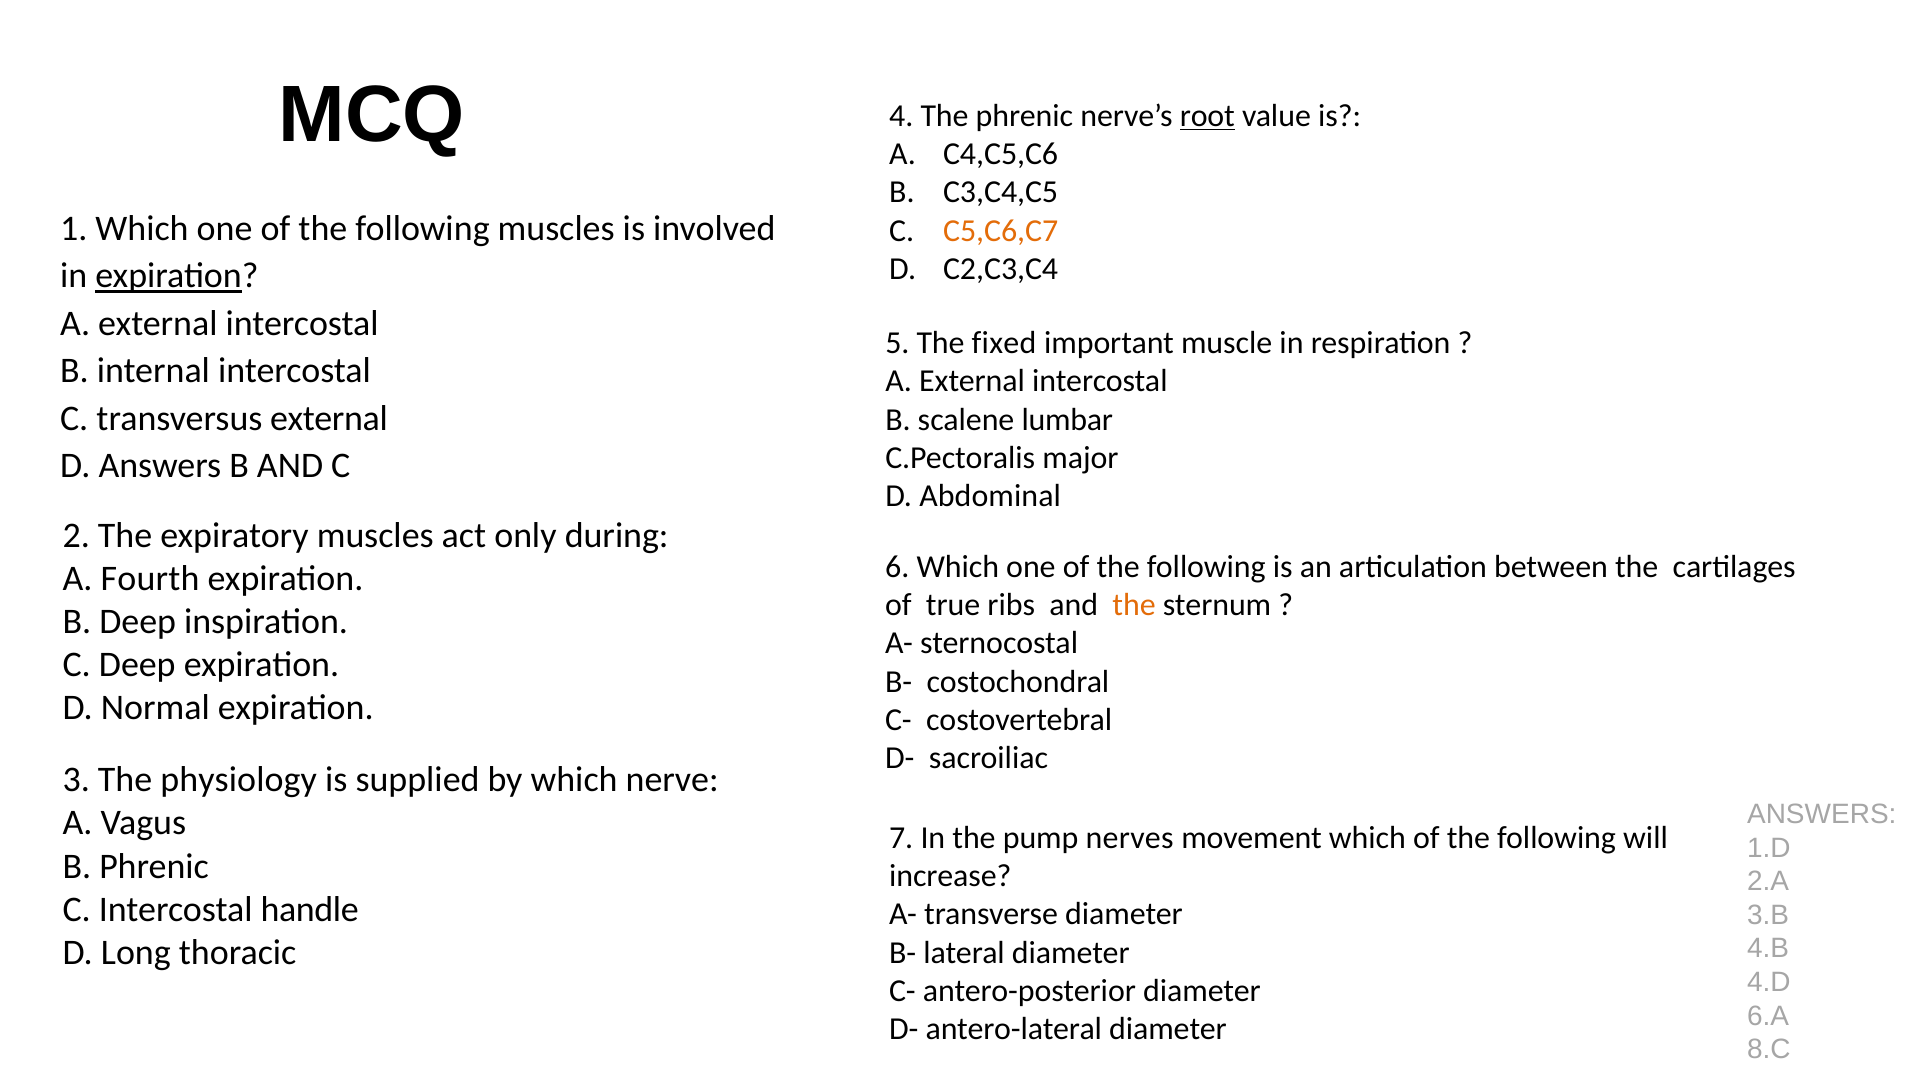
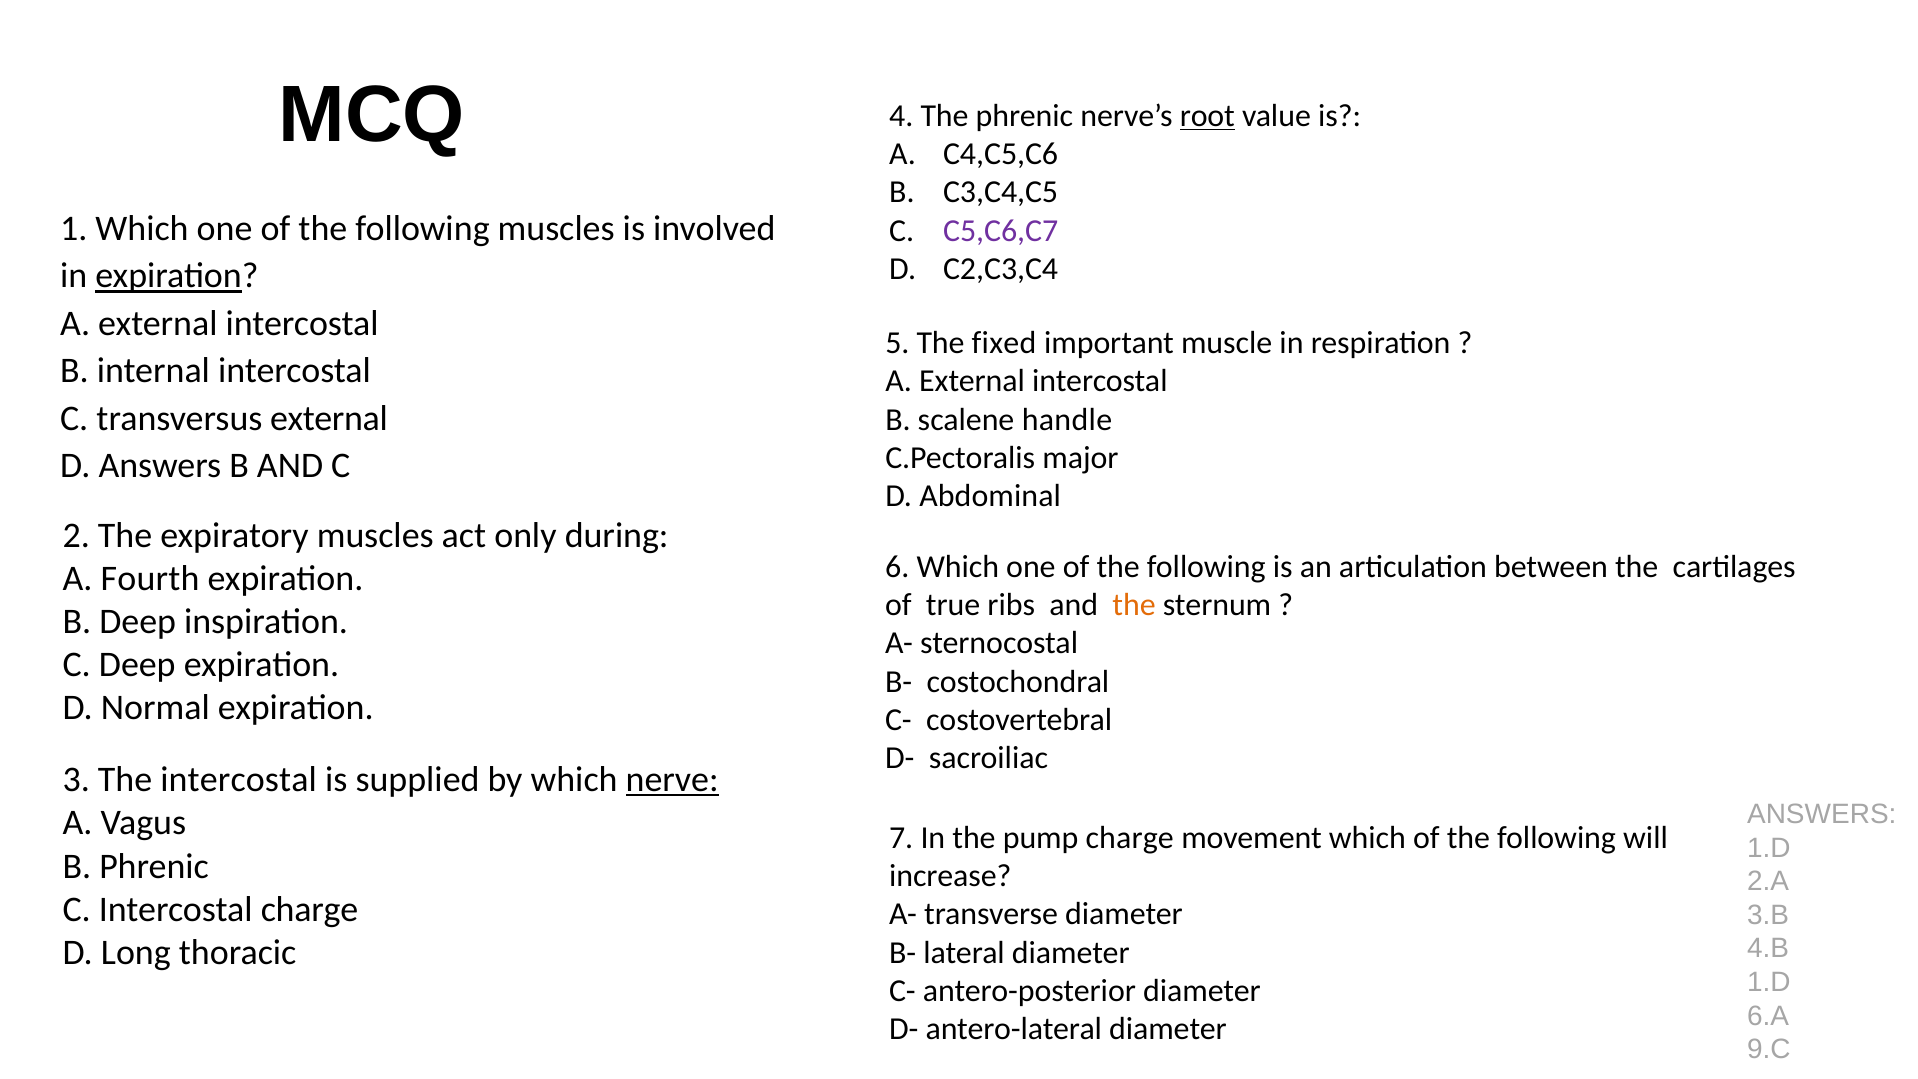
C5,C6,C7 colour: orange -> purple
lumbar: lumbar -> handle
The physiology: physiology -> intercostal
nerve underline: none -> present
pump nerves: nerves -> charge
Intercostal handle: handle -> charge
4.D at (1769, 982): 4.D -> 1.D
8.C: 8.C -> 9.C
